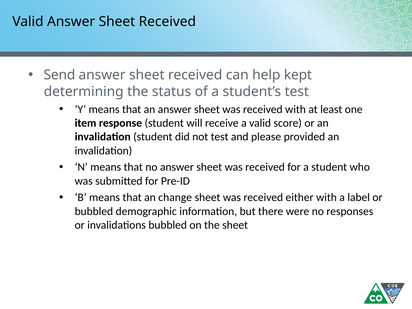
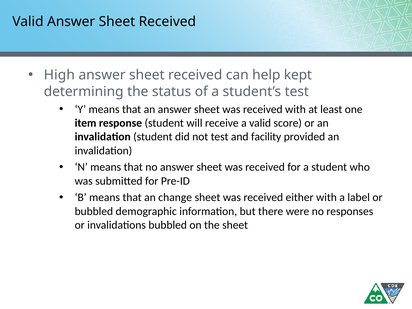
Send: Send -> High
please: please -> facility
